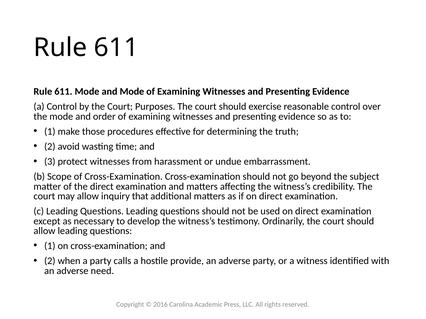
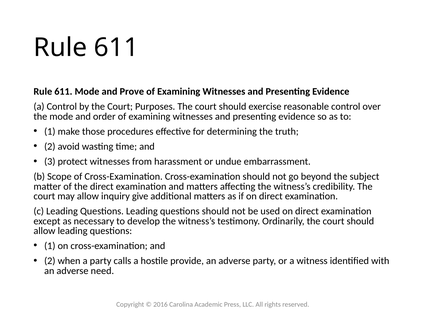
and Mode: Mode -> Prove
that: that -> give
